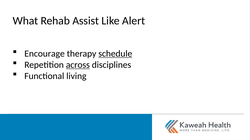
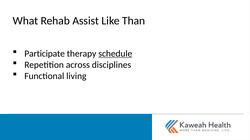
Like Alert: Alert -> Than
Encourage: Encourage -> Participate
across underline: present -> none
